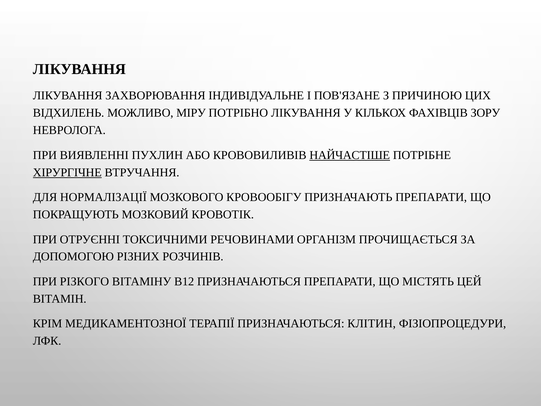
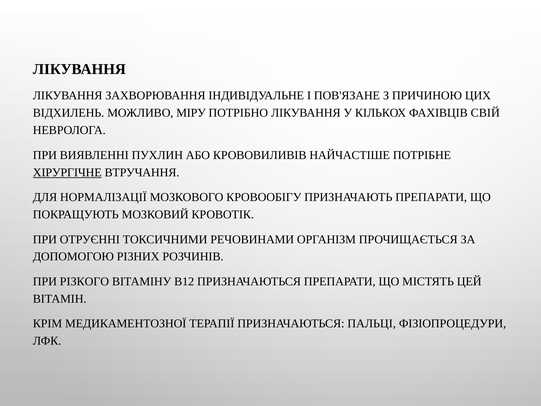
ЗОРУ: ЗОРУ -> СВІЙ
НАЙЧАСТІШЕ underline: present -> none
КЛІТИН: КЛІТИН -> ПАЛЬЦІ
